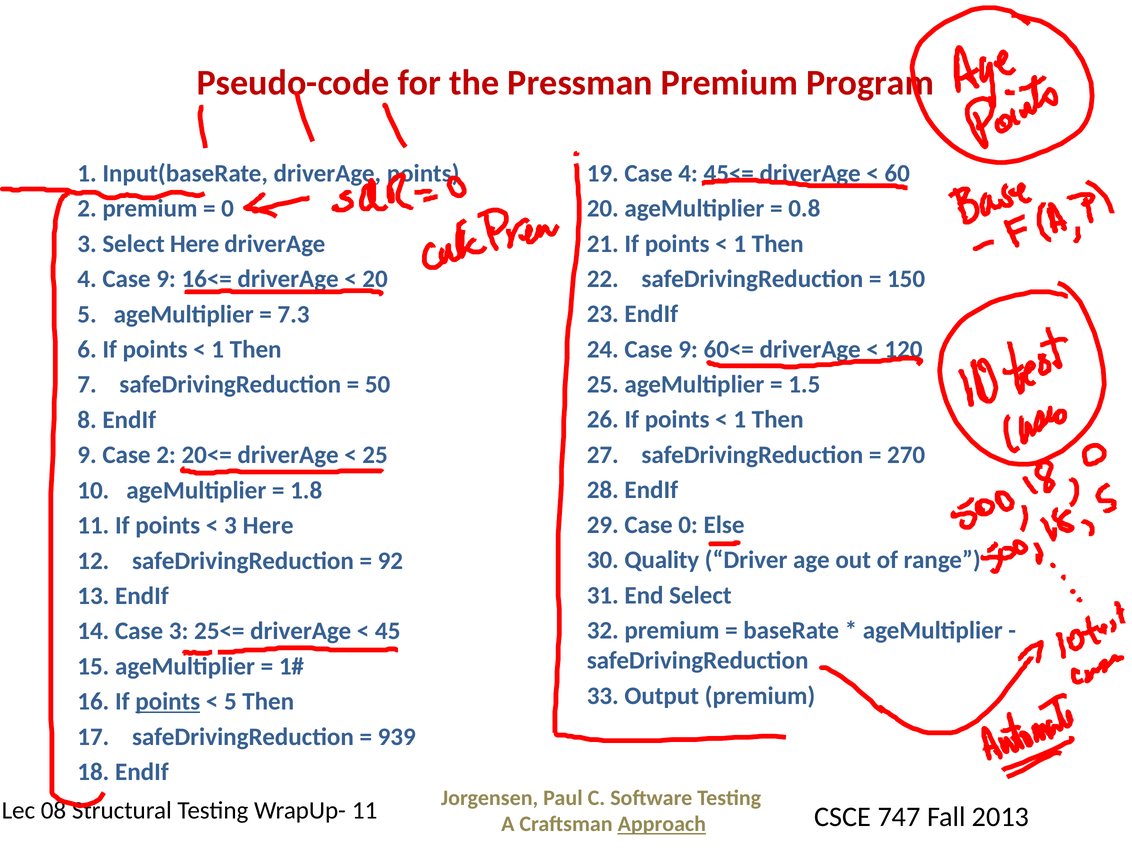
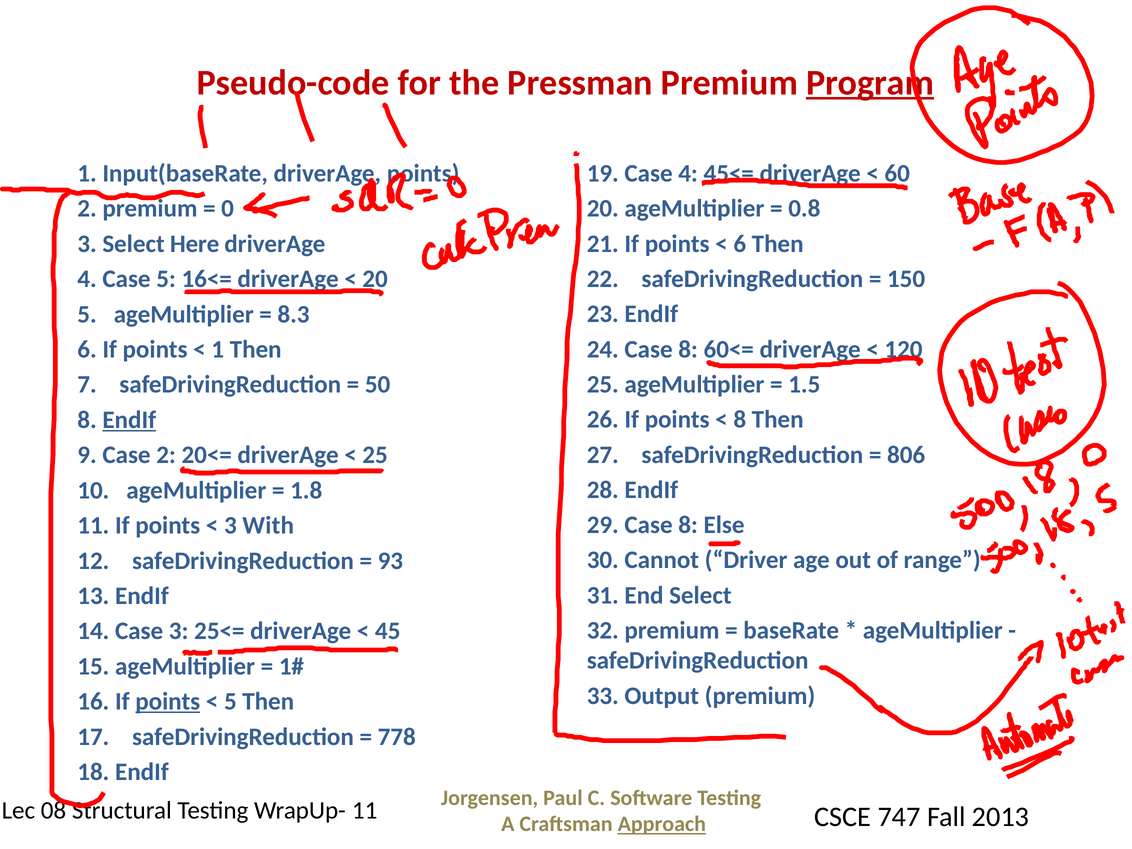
Program underline: none -> present
1 at (740, 244): 1 -> 6
9 at (166, 279): 9 -> 5
7.3: 7.3 -> 8.3
24 Case 9: 9 -> 8
1 at (740, 420): 1 -> 8
EndIf at (129, 420) underline: none -> present
270: 270 -> 806
29 Case 0: 0 -> 8
3 Here: Here -> With
Quality: Quality -> Cannot
92: 92 -> 93
939: 939 -> 778
